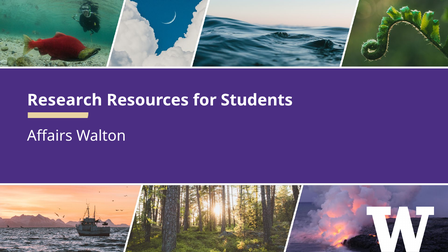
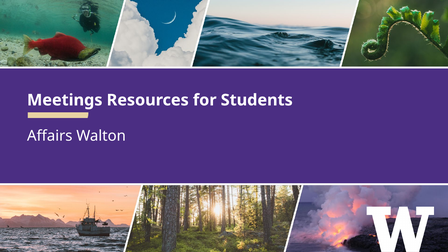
Research: Research -> Meetings
